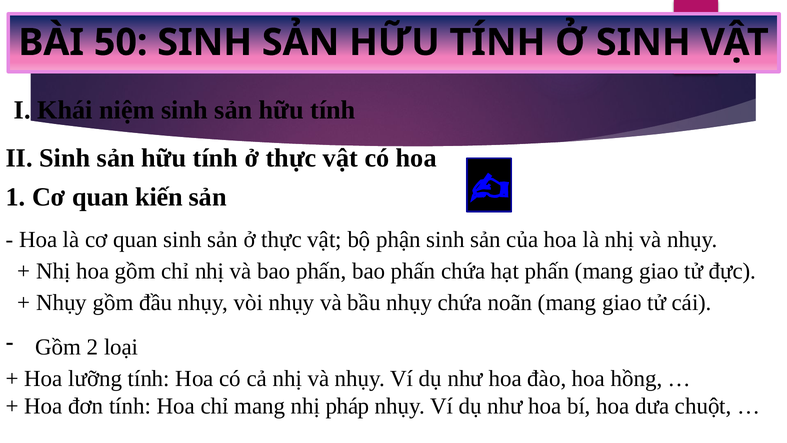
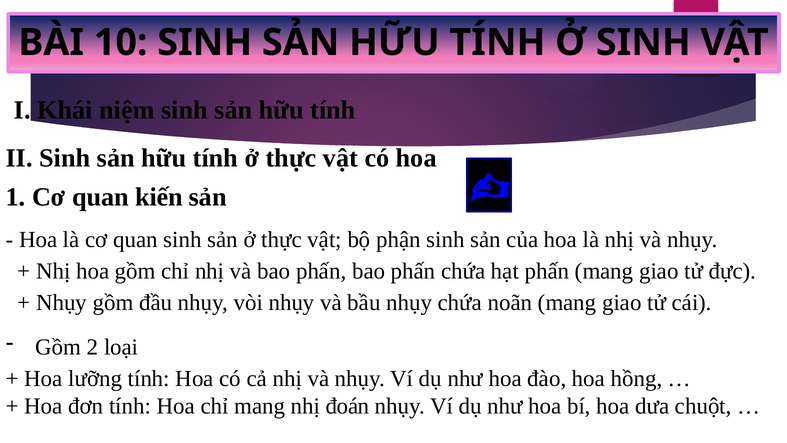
50: 50 -> 10
pháp: pháp -> đoán
